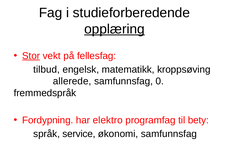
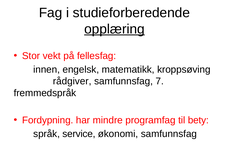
Stor underline: present -> none
tilbud: tilbud -> innen
allerede: allerede -> rådgiver
0: 0 -> 7
elektro: elektro -> mindre
